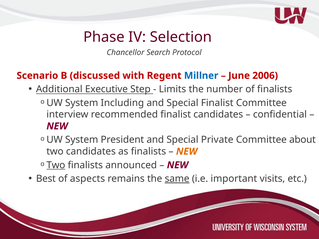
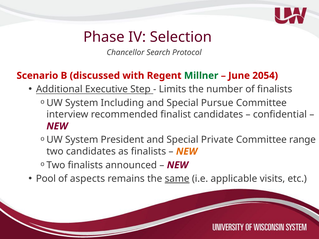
Millner colour: blue -> green
2006: 2006 -> 2054
Special Finalist: Finalist -> Pursue
about: about -> range
Two at (56, 165) underline: present -> none
Best: Best -> Pool
important: important -> applicable
